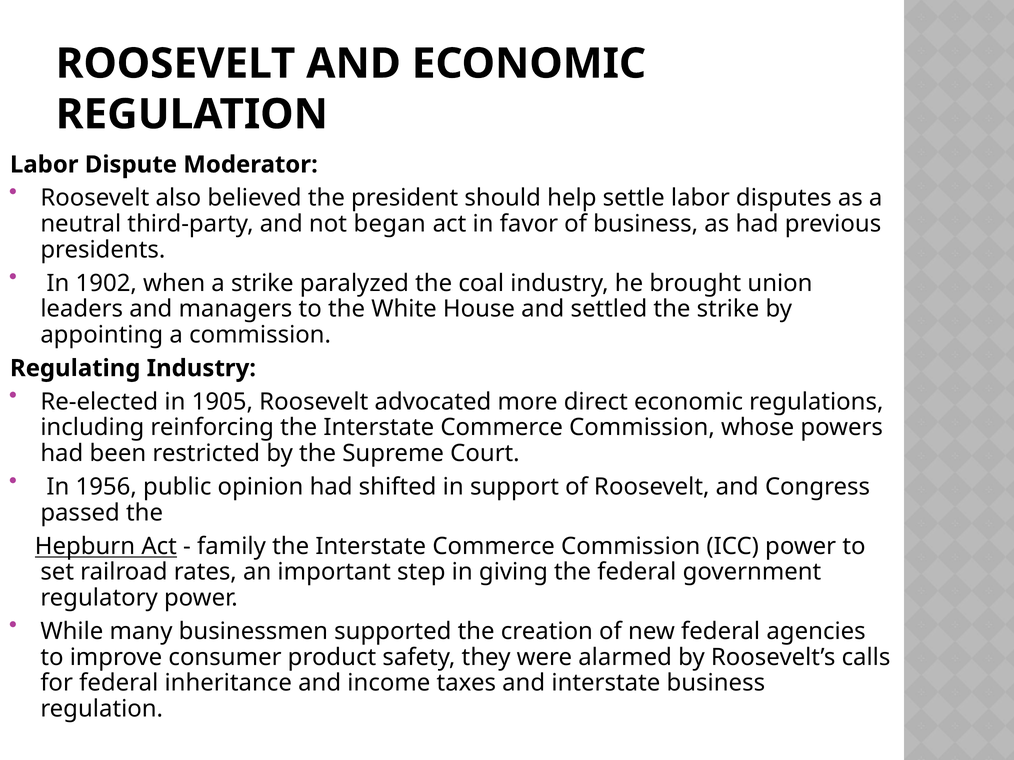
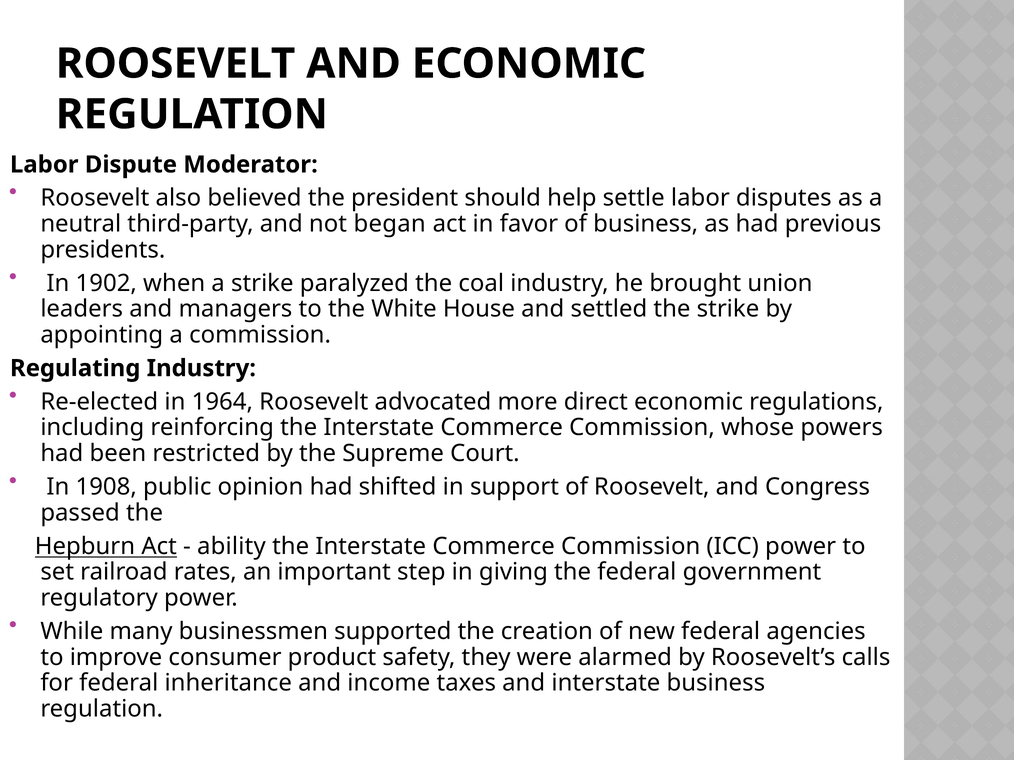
1905: 1905 -> 1964
1956: 1956 -> 1908
family: family -> ability
